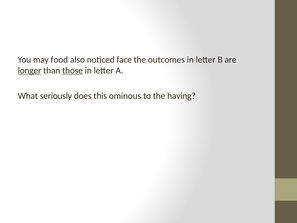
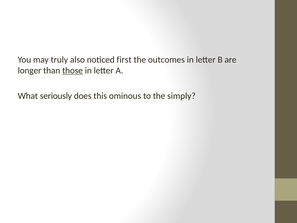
food: food -> truly
face: face -> first
longer underline: present -> none
having: having -> simply
